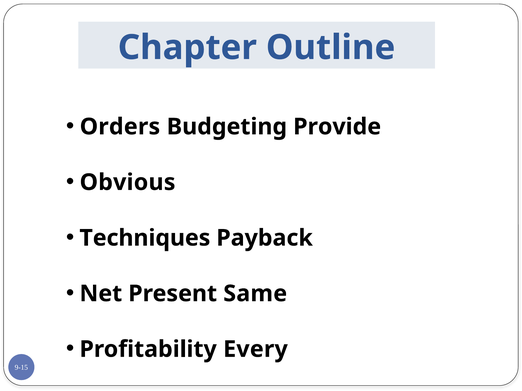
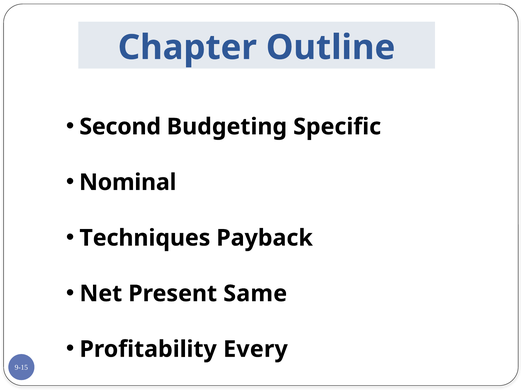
Orders: Orders -> Second
Provide: Provide -> Specific
Obvious: Obvious -> Nominal
